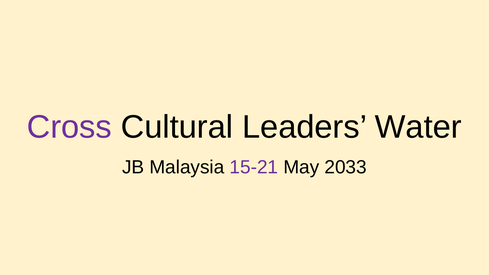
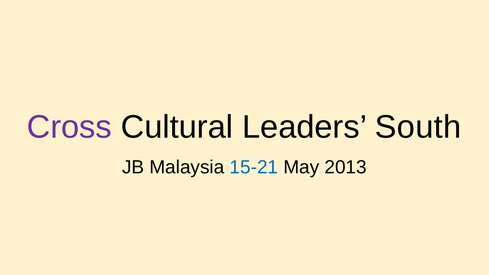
Water: Water -> South
15-21 colour: purple -> blue
2033: 2033 -> 2013
